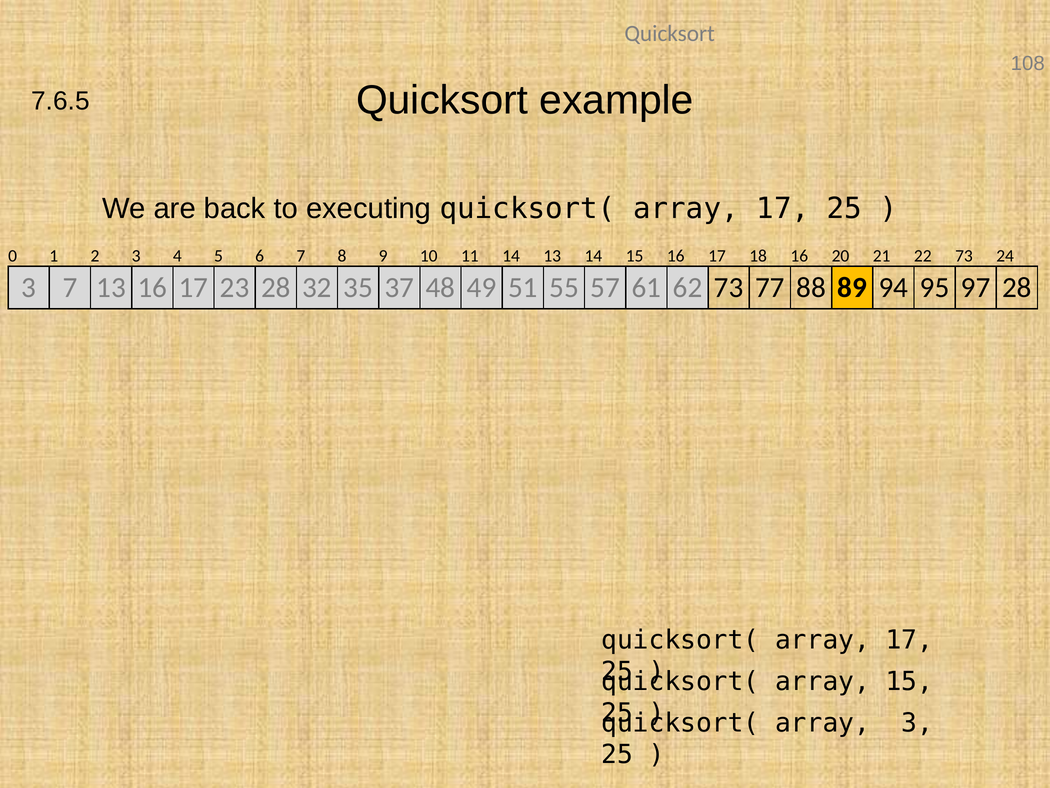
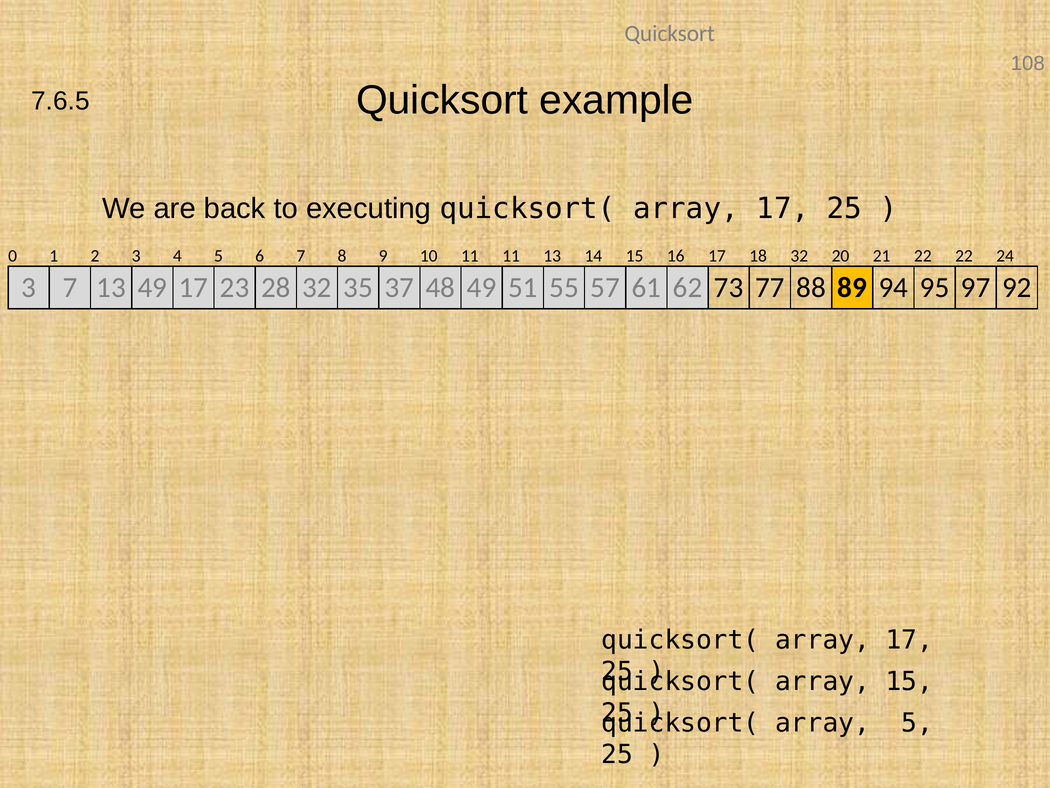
11 14: 14 -> 11
18 16: 16 -> 32
22 73: 73 -> 22
13 16: 16 -> 49
97 28: 28 -> 92
array 3: 3 -> 5
